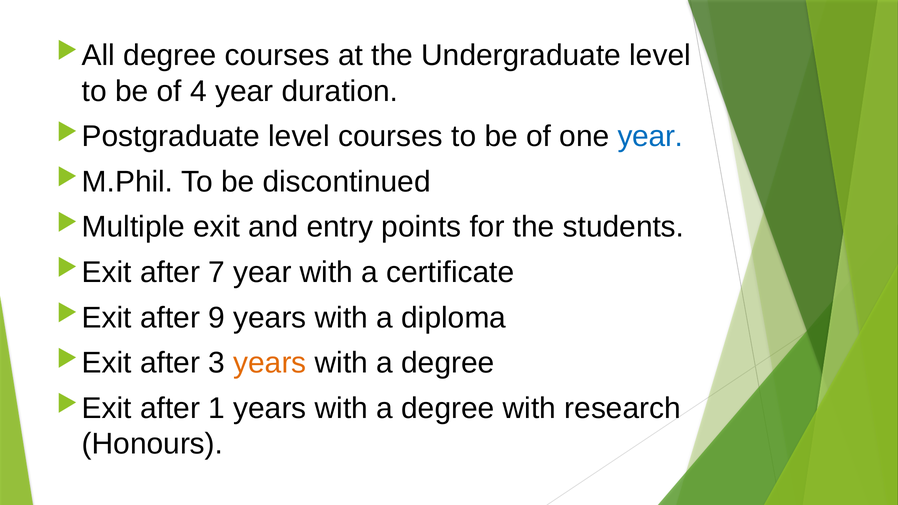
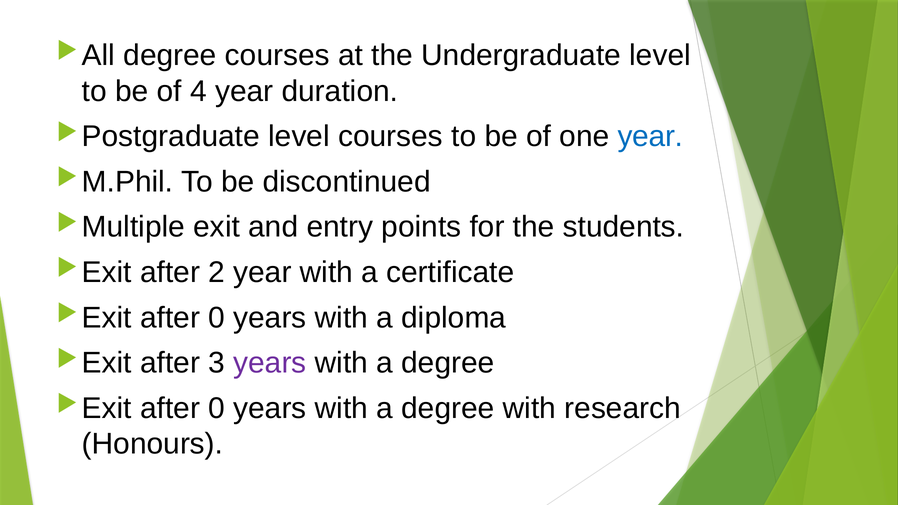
7: 7 -> 2
9 at (217, 318): 9 -> 0
years at (270, 363) colour: orange -> purple
1 at (217, 408): 1 -> 0
